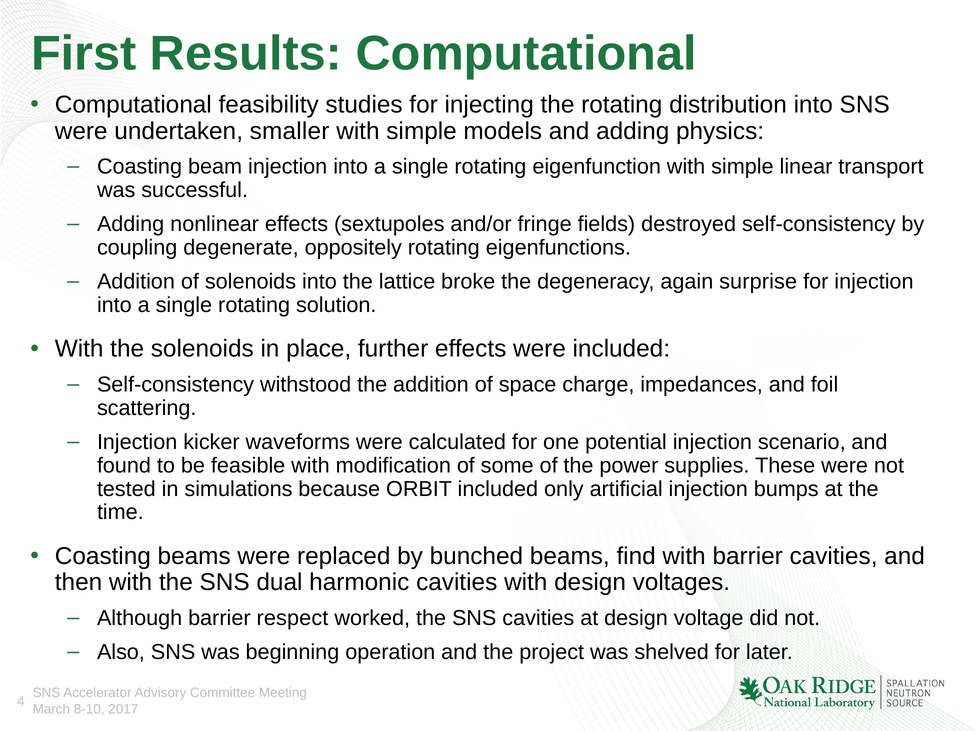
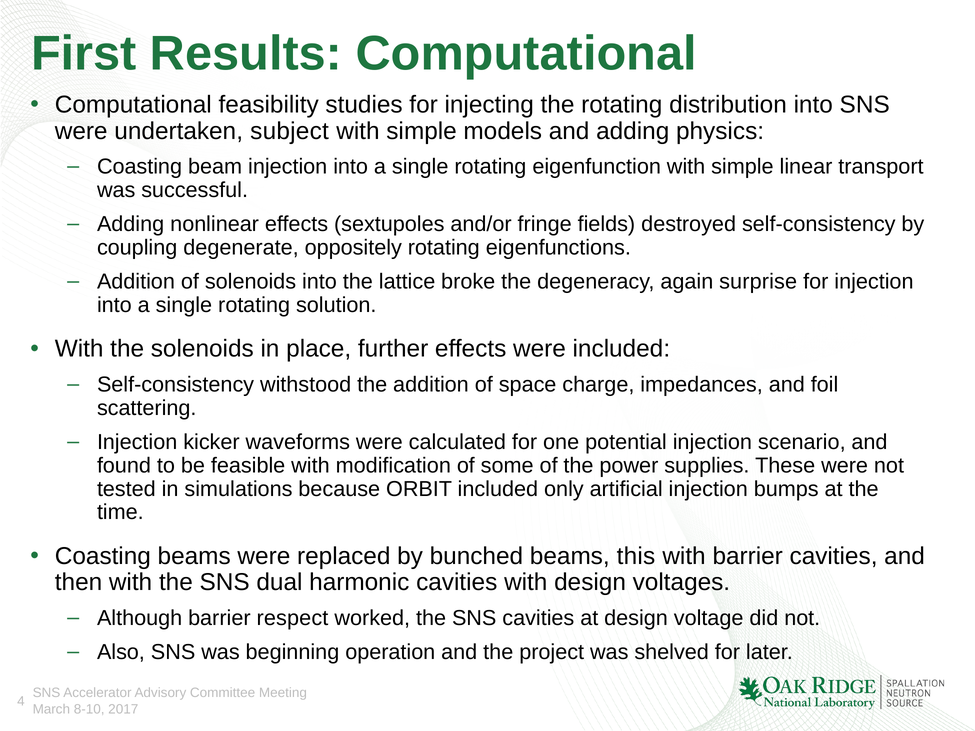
smaller: smaller -> subject
find: find -> this
